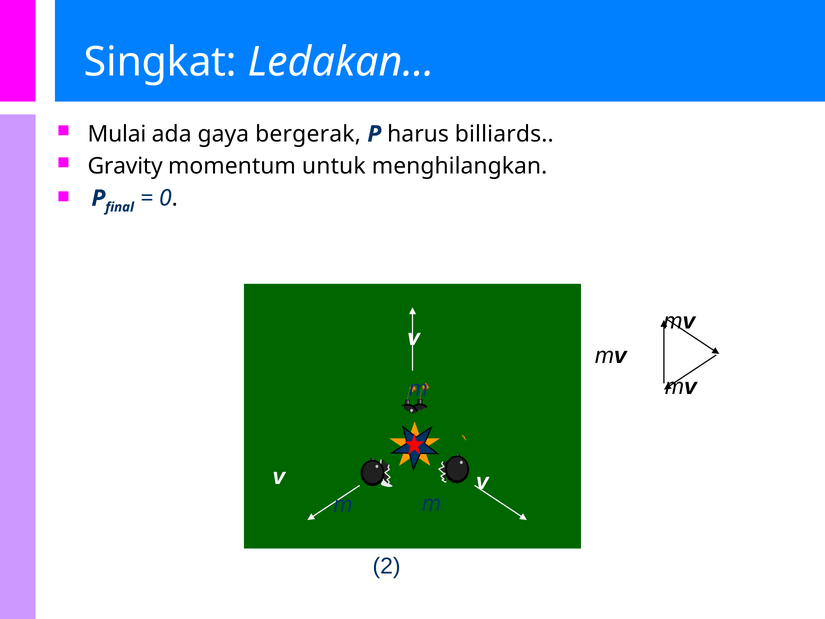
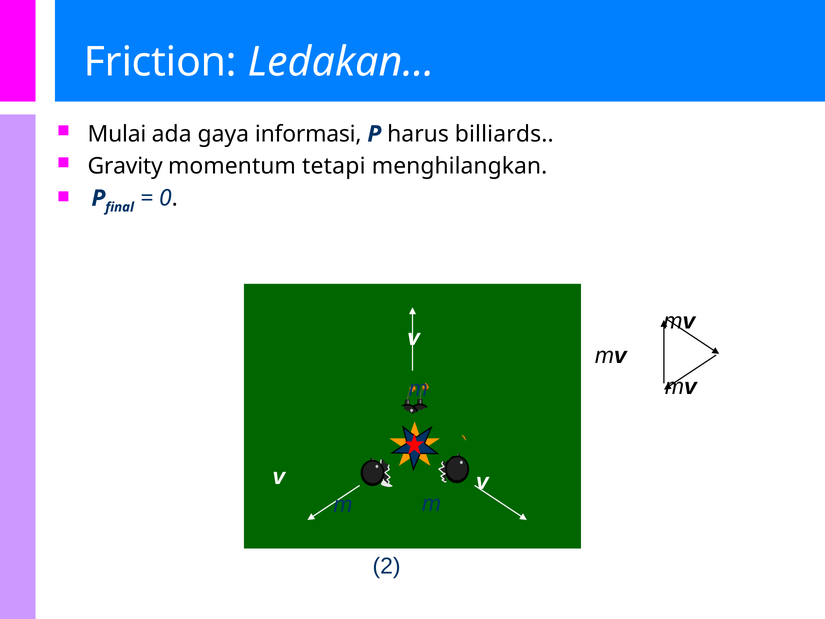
Singkat: Singkat -> Friction
bergerak: bergerak -> informasi
untuk: untuk -> tetapi
